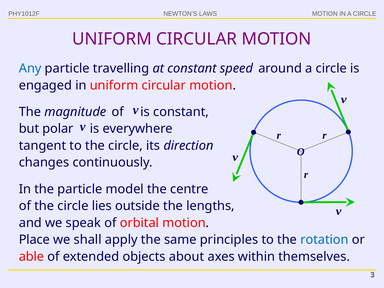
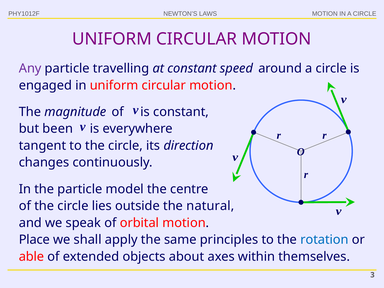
Any colour: blue -> purple
polar: polar -> been
lengths: lengths -> natural
